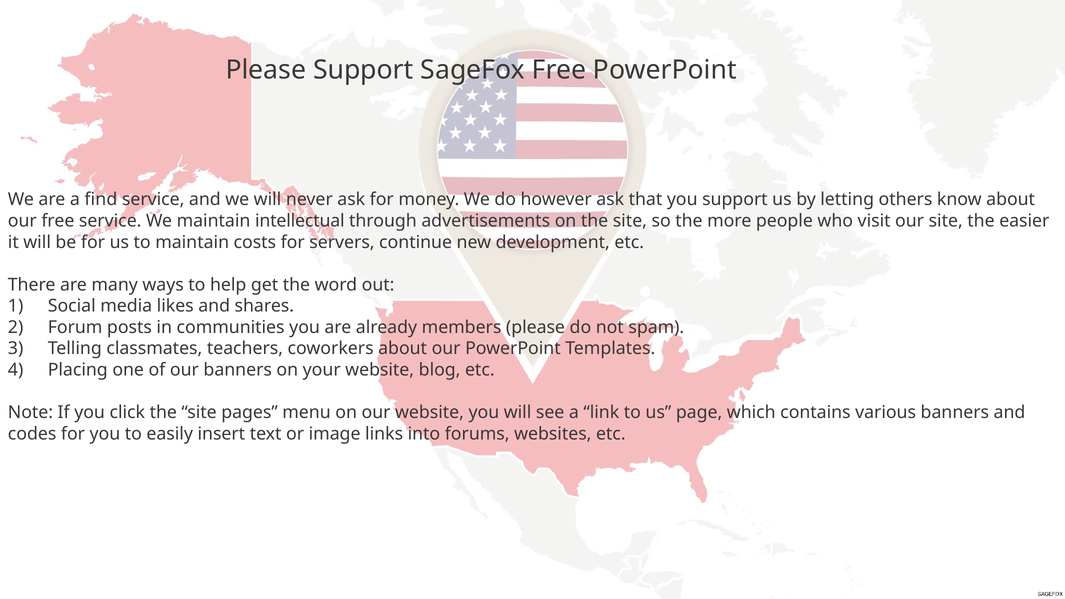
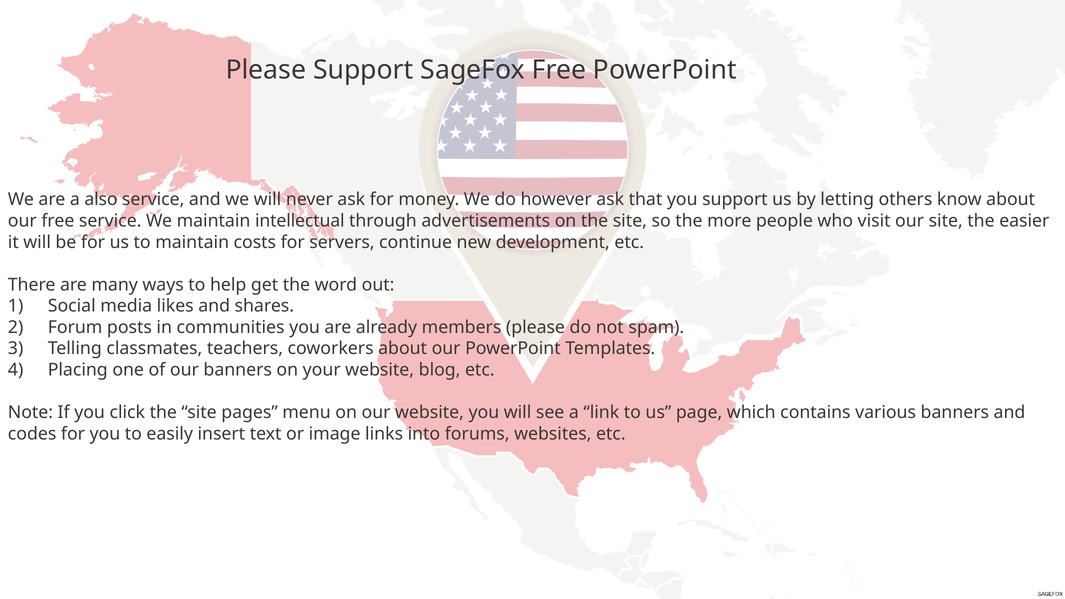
find: find -> also
